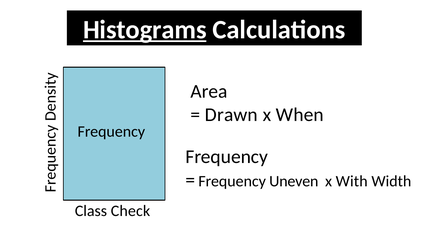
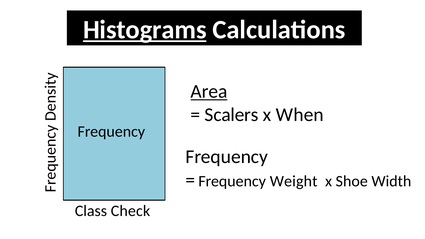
Area underline: none -> present
Drawn: Drawn -> Scalers
Uneven: Uneven -> Weight
With: With -> Shoe
